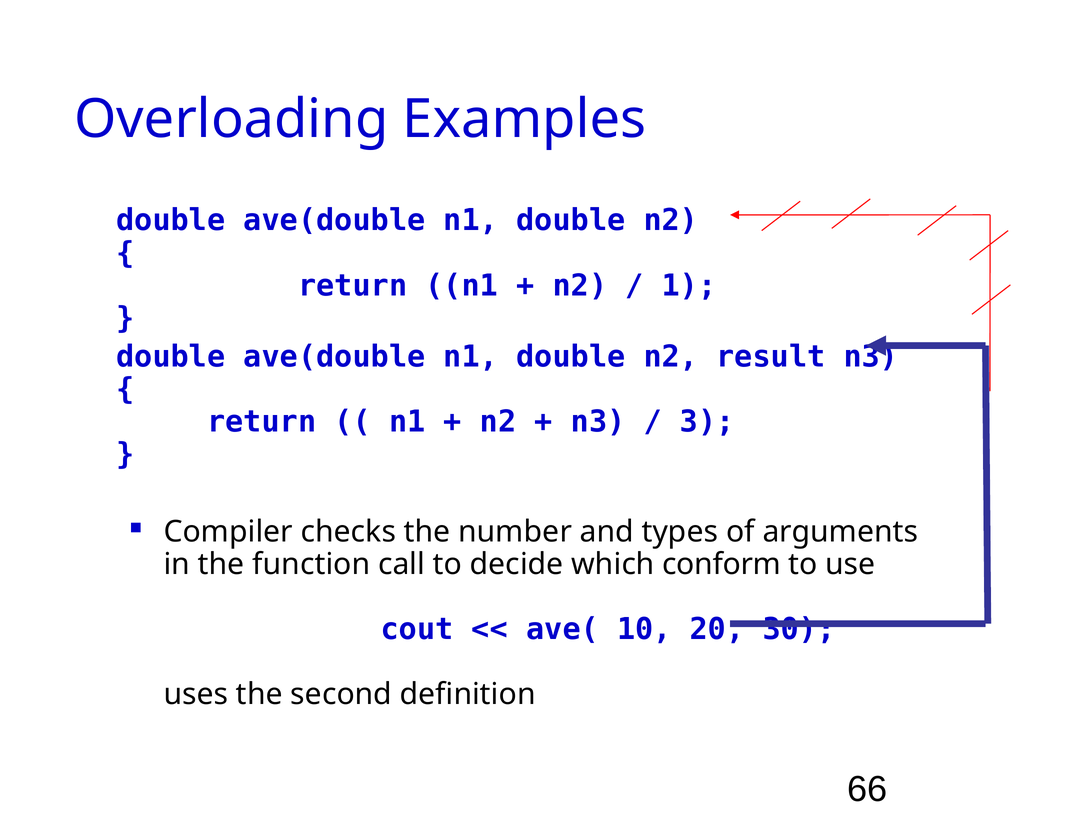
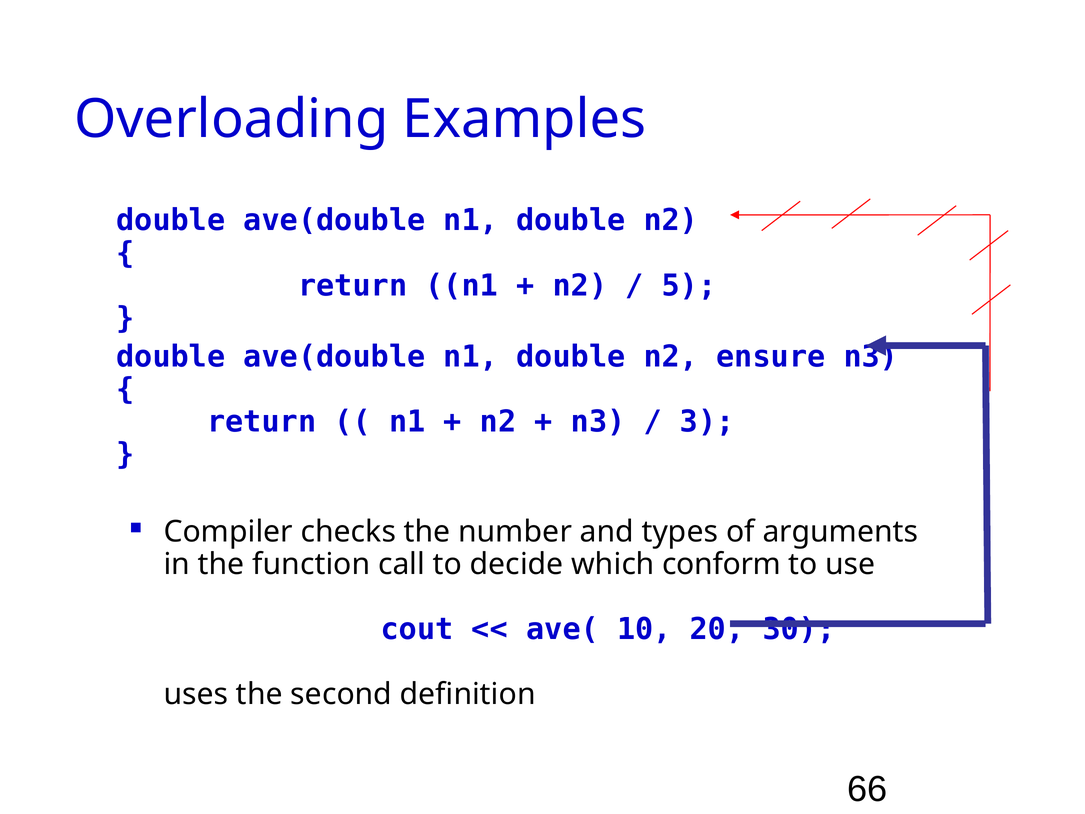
1: 1 -> 5
result: result -> ensure
